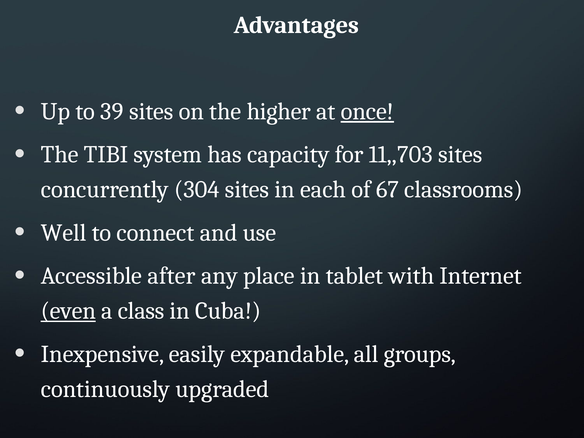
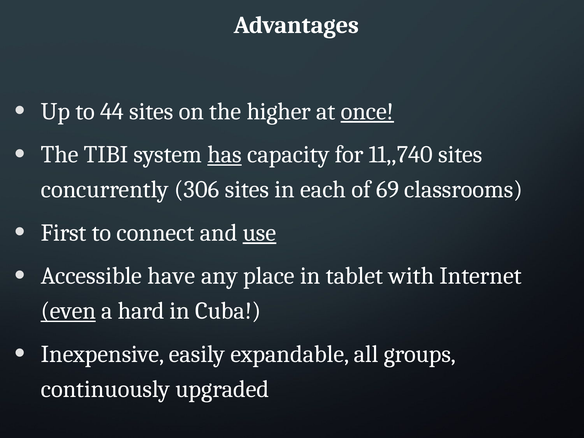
39: 39 -> 44
has underline: none -> present
11,,703: 11,,703 -> 11,,740
304: 304 -> 306
67: 67 -> 69
Well: Well -> First
use underline: none -> present
after: after -> have
class: class -> hard
